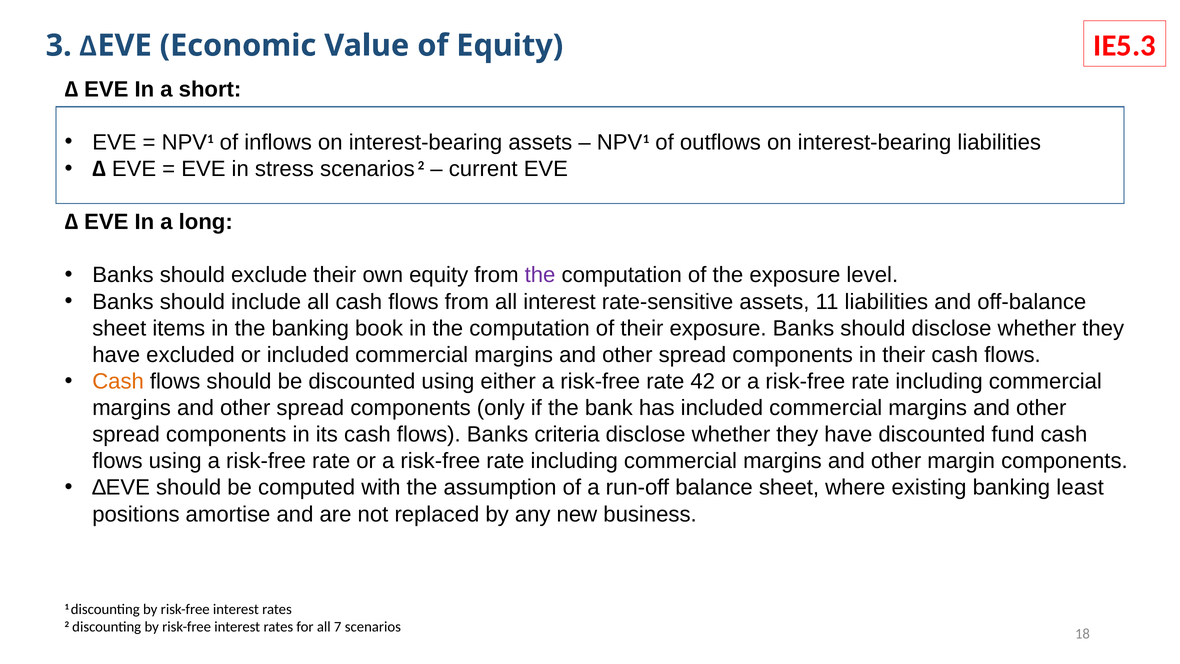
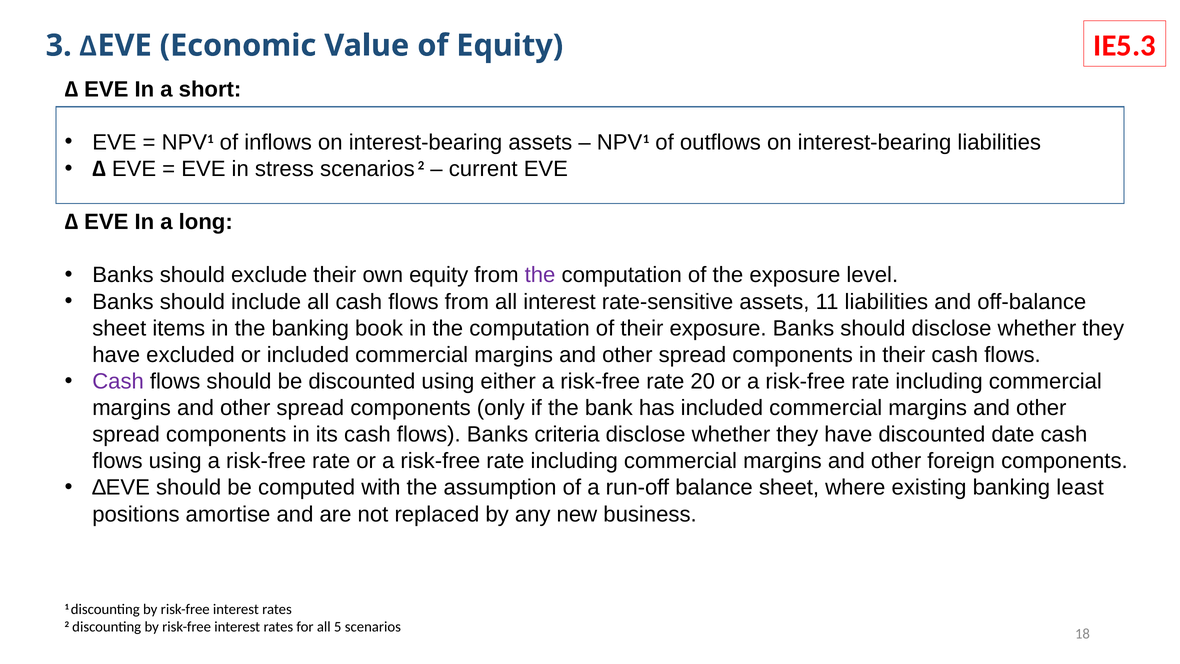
Cash at (118, 381) colour: orange -> purple
42: 42 -> 20
fund: fund -> date
margin: margin -> foreign
7: 7 -> 5
